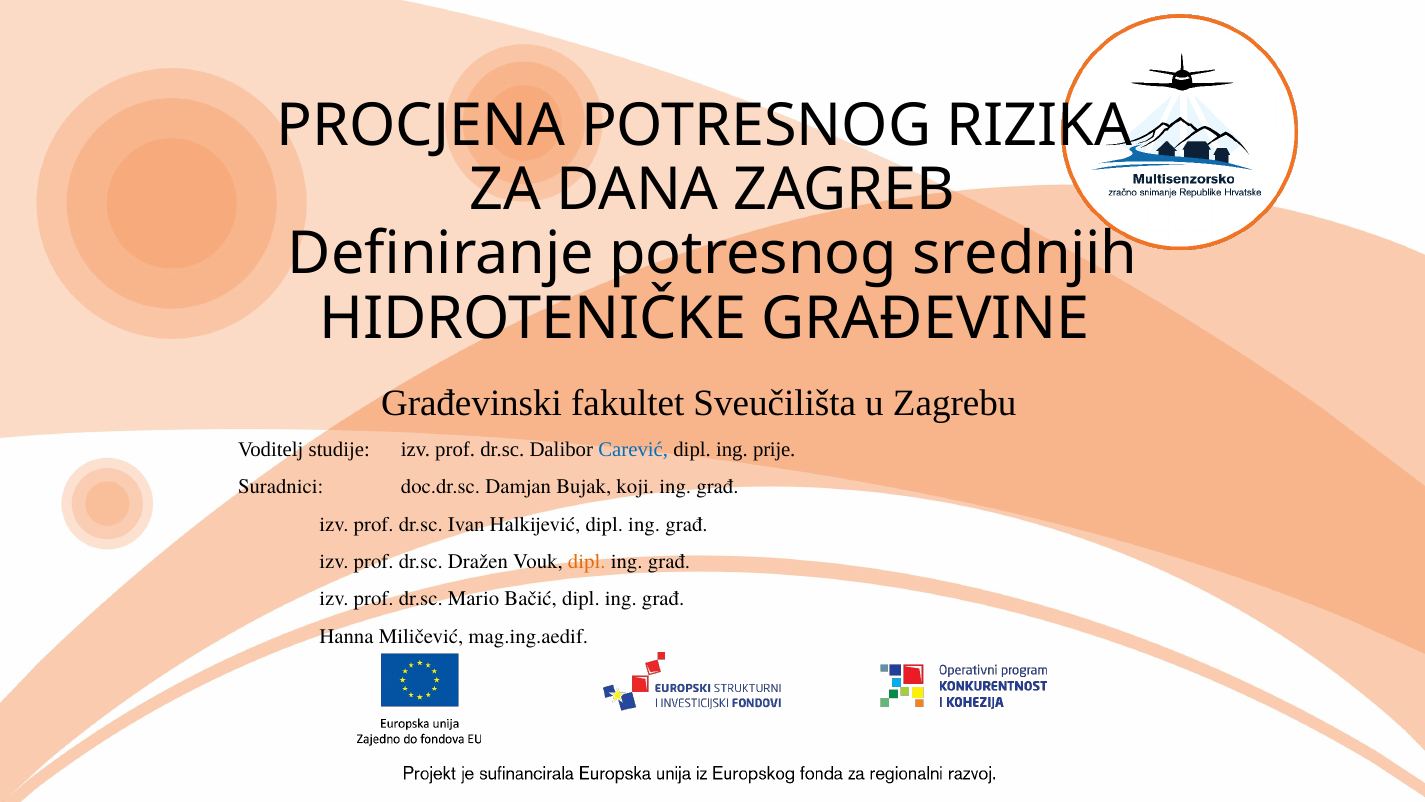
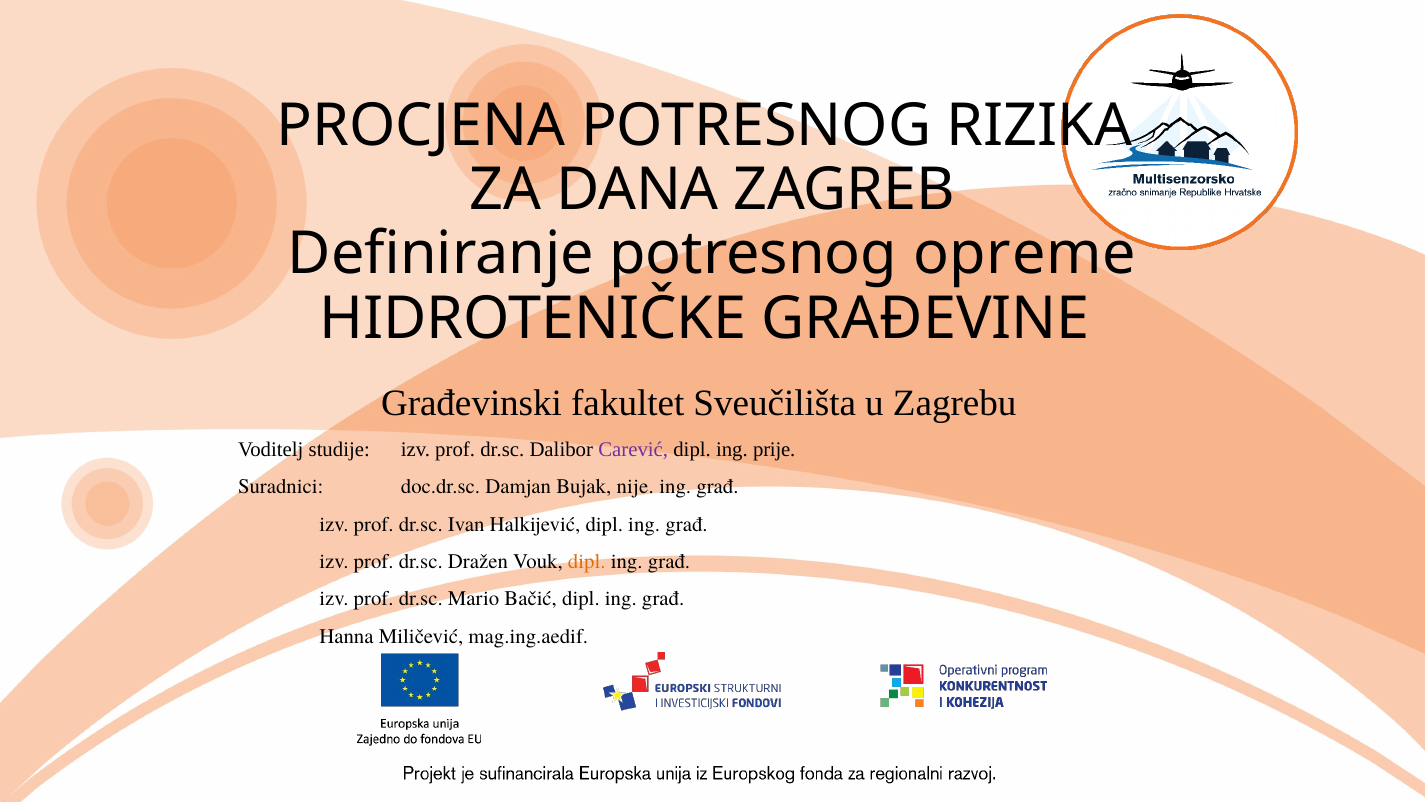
srednjih: srednjih -> opreme
Carević colour: blue -> purple
koji: koji -> nije
